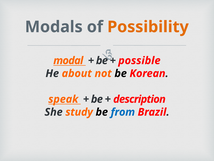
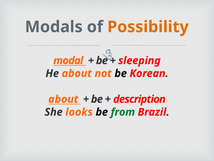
possible: possible -> sleeping
speak at (63, 99): speak -> about
study: study -> looks
from colour: blue -> green
